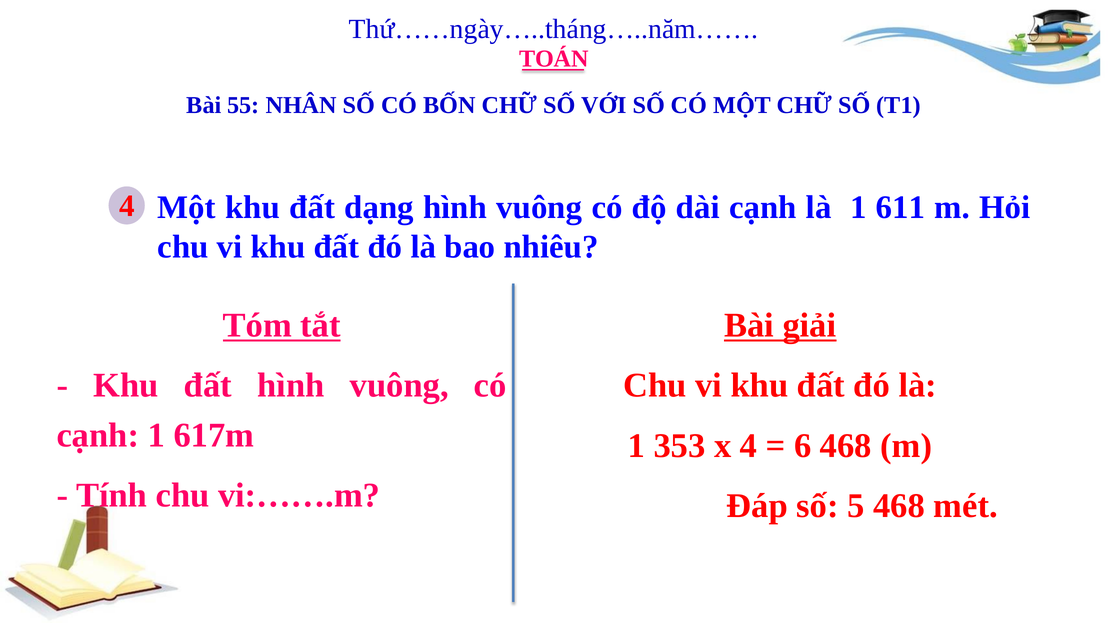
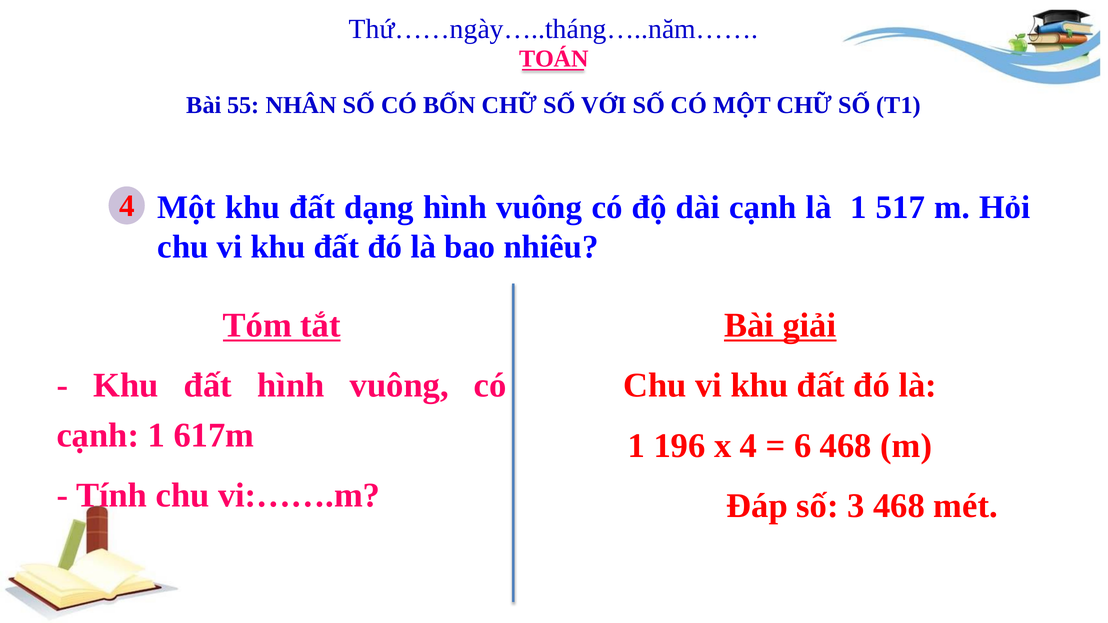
611: 611 -> 517
353: 353 -> 196
5: 5 -> 3
